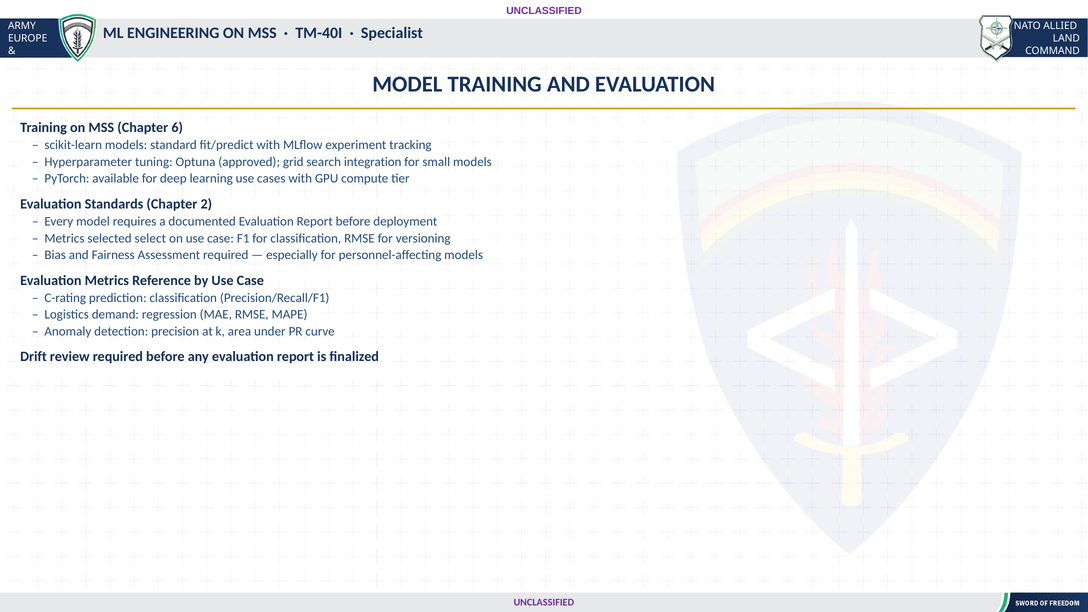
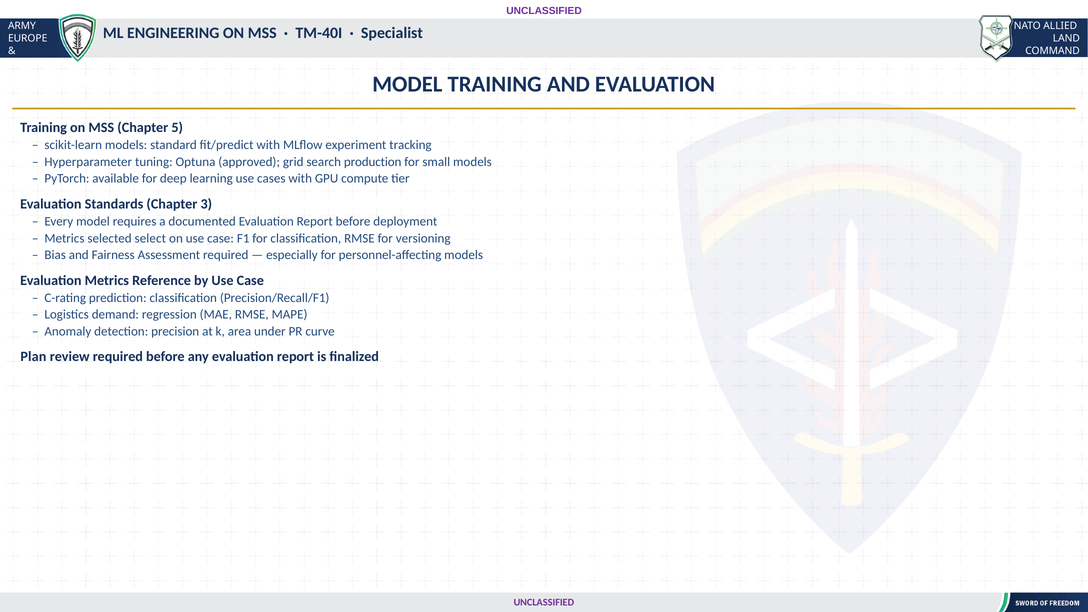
6: 6 -> 5
integration: integration -> production
2: 2 -> 3
Drift: Drift -> Plan
